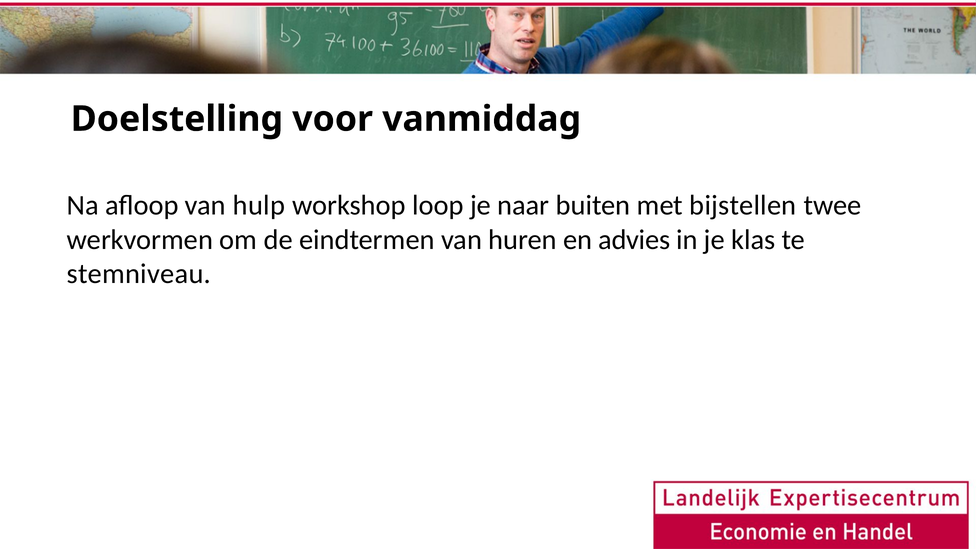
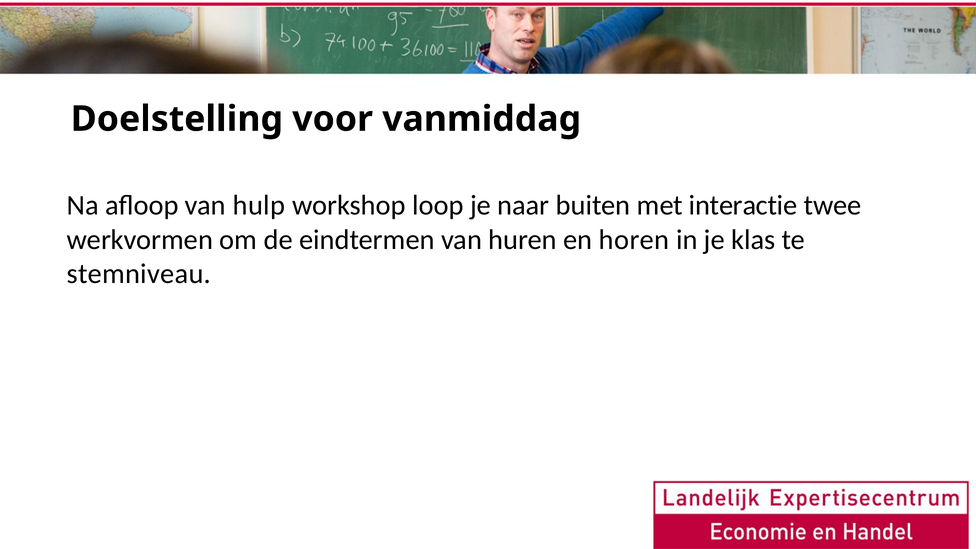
bijstellen: bijstellen -> interactie
advies: advies -> horen
